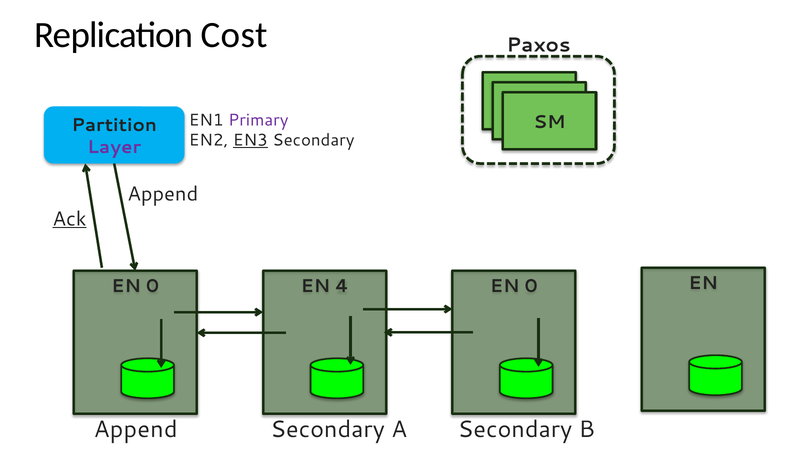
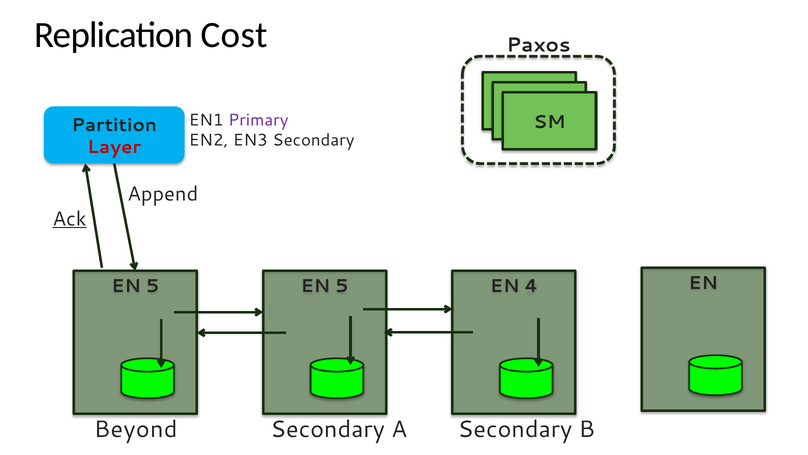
EN3 underline: present -> none
Layer colour: purple -> red
0 at (153, 286): 0 -> 5
4 at (342, 286): 4 -> 5
0 at (531, 286): 0 -> 4
Append at (136, 429): Append -> Beyond
